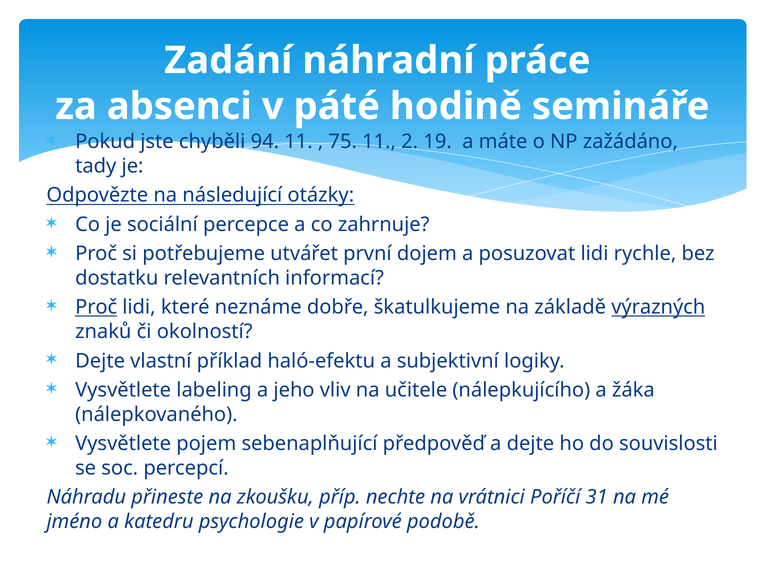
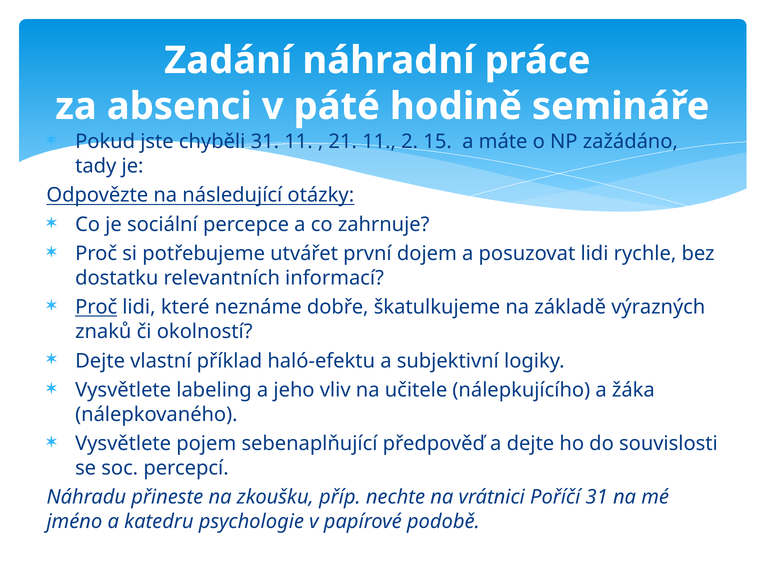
chyběli 94: 94 -> 31
75: 75 -> 21
19: 19 -> 15
výrazných underline: present -> none
